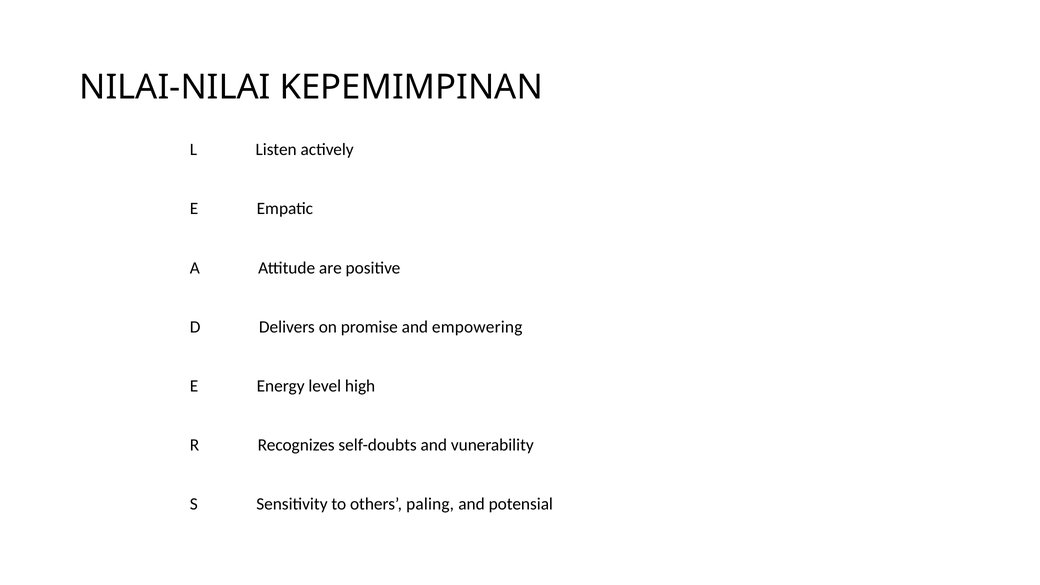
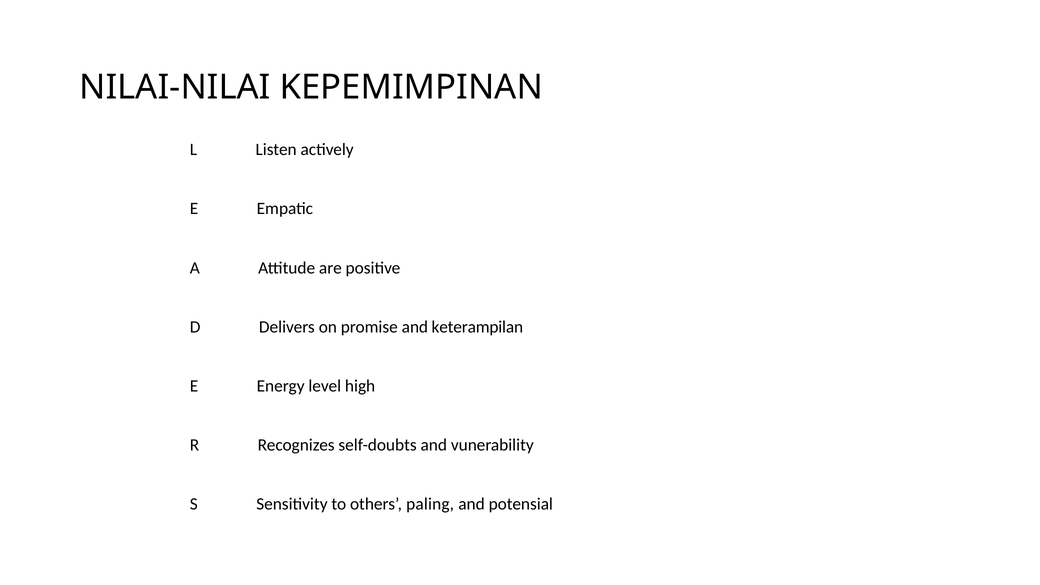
empowering: empowering -> keterampilan
